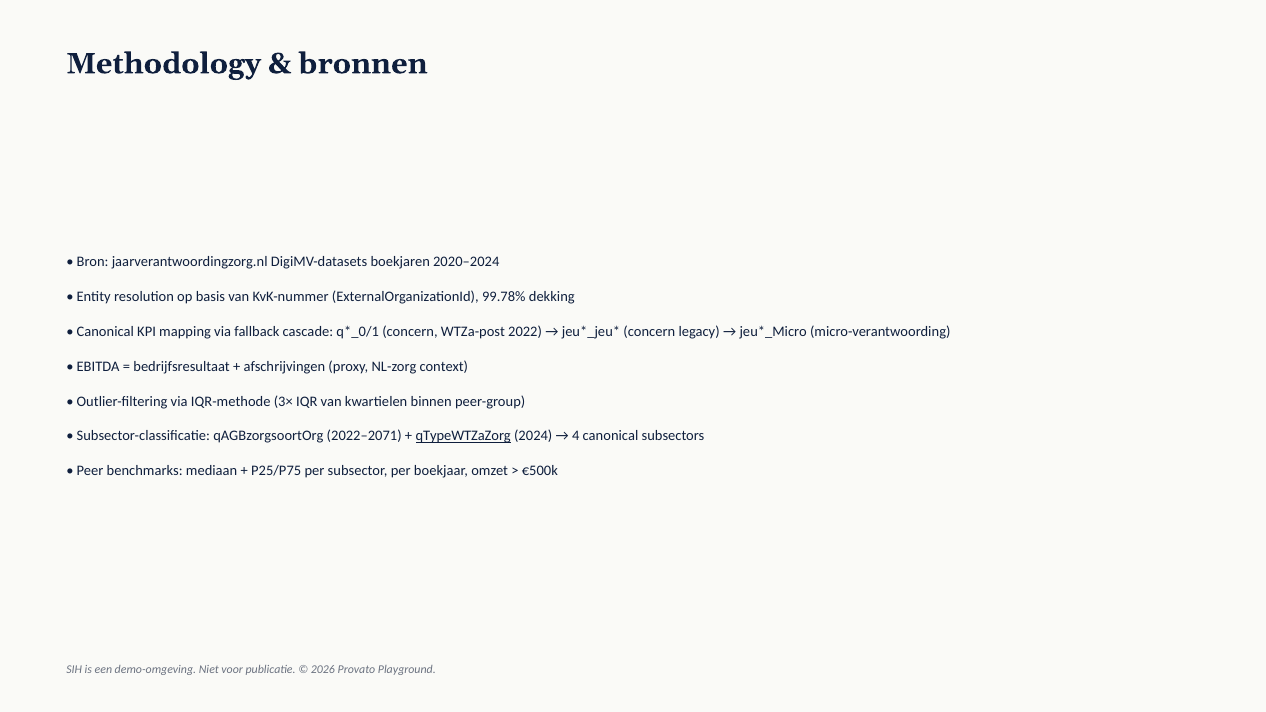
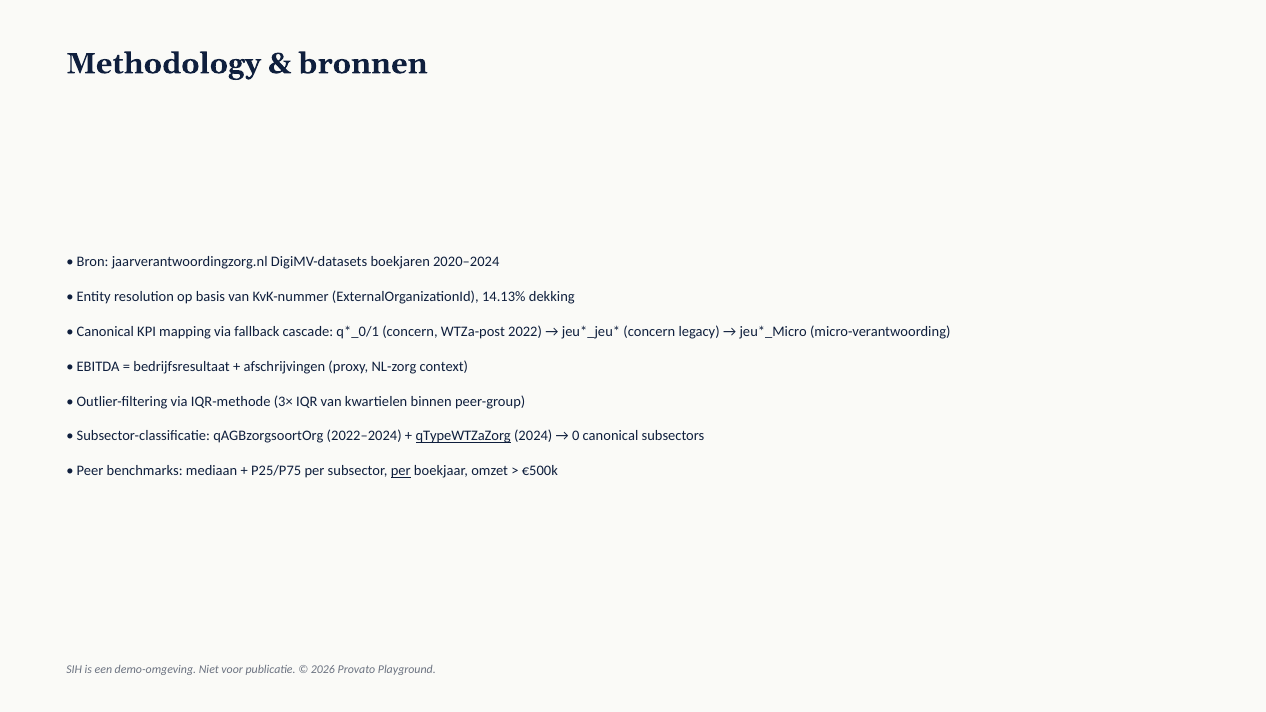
99.78%: 99.78% -> 14.13%
2022–2071: 2022–2071 -> 2022–2024
4: 4 -> 0
per at (401, 471) underline: none -> present
